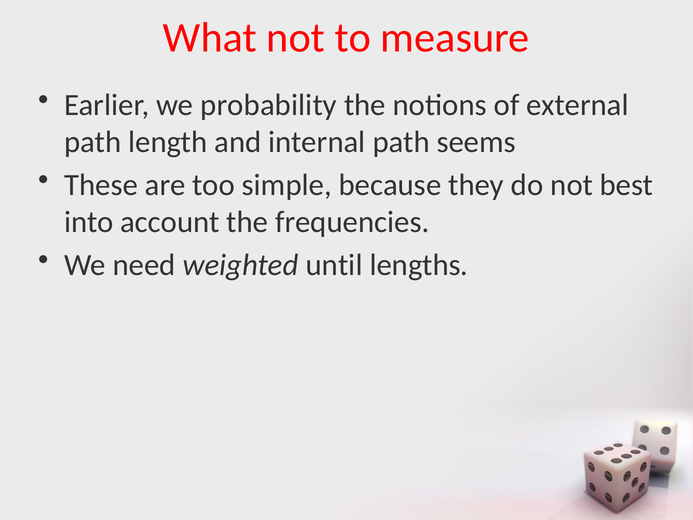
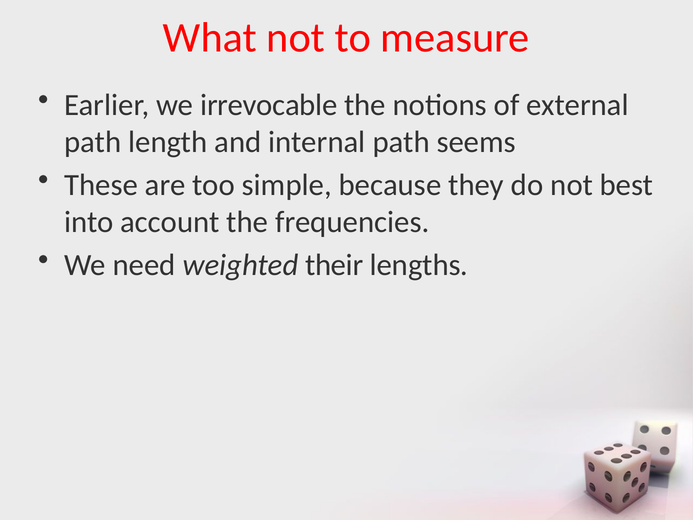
probability: probability -> irrevocable
until: until -> their
